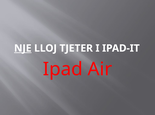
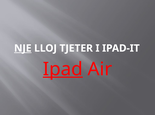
Ipad underline: none -> present
